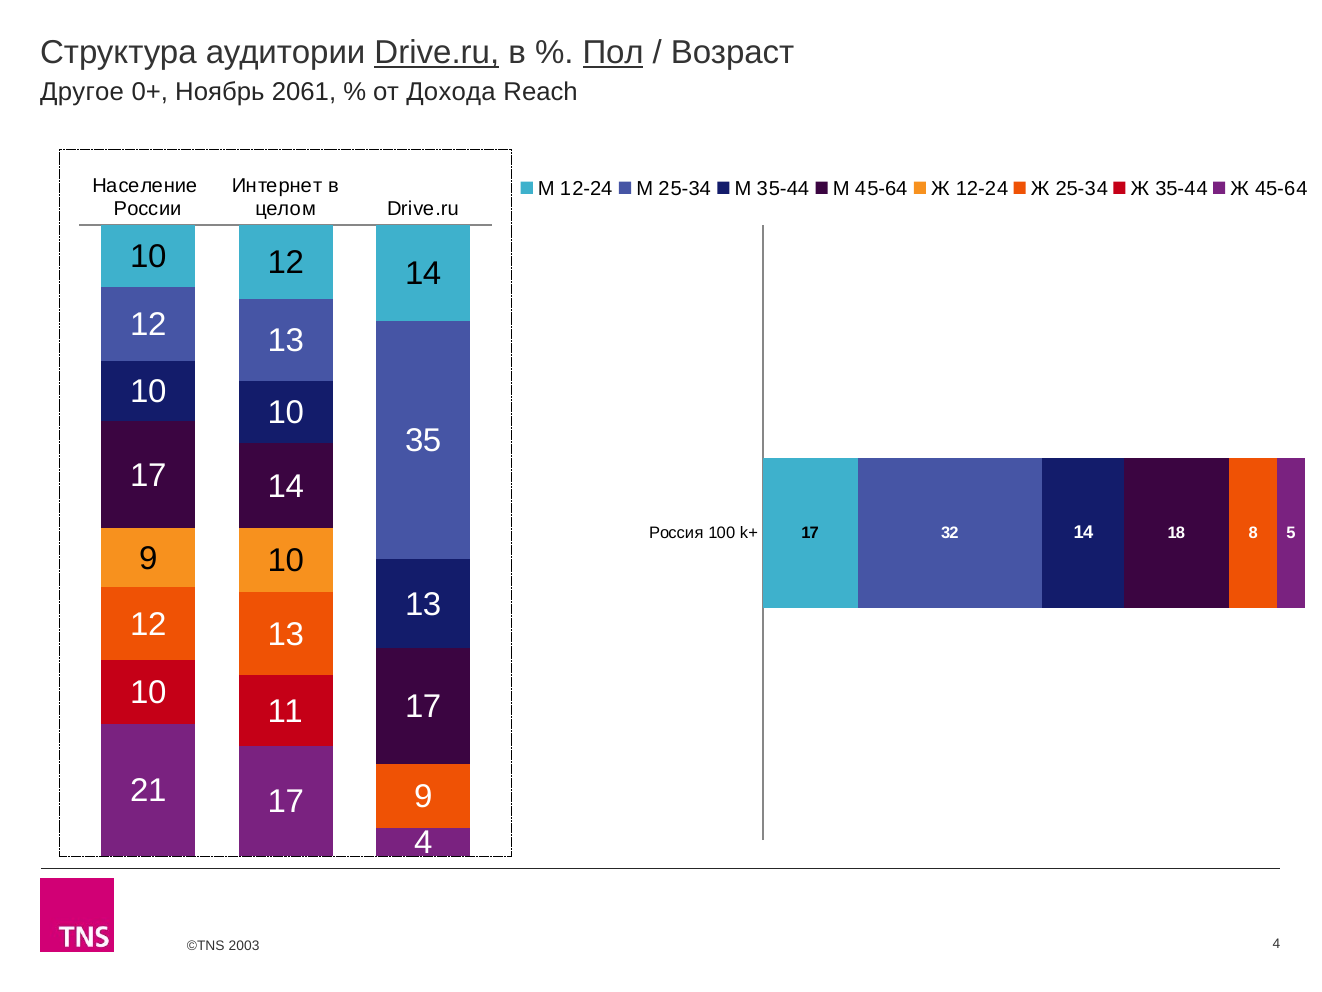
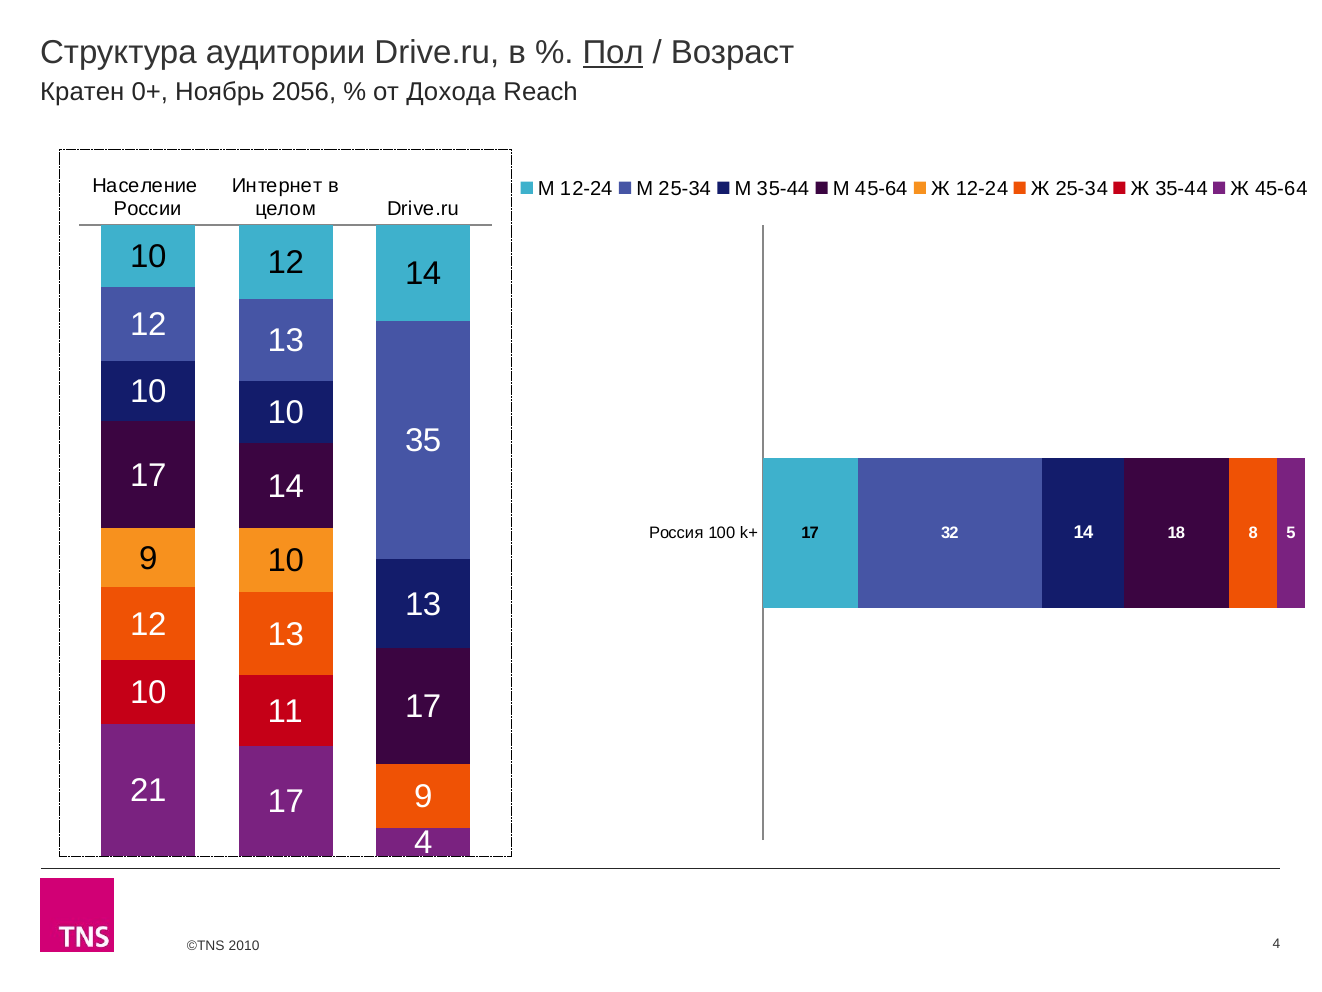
Drive.ru at (437, 52) underline: present -> none
Другое: Другое -> Кратен
2061: 2061 -> 2056
2003: 2003 -> 2010
